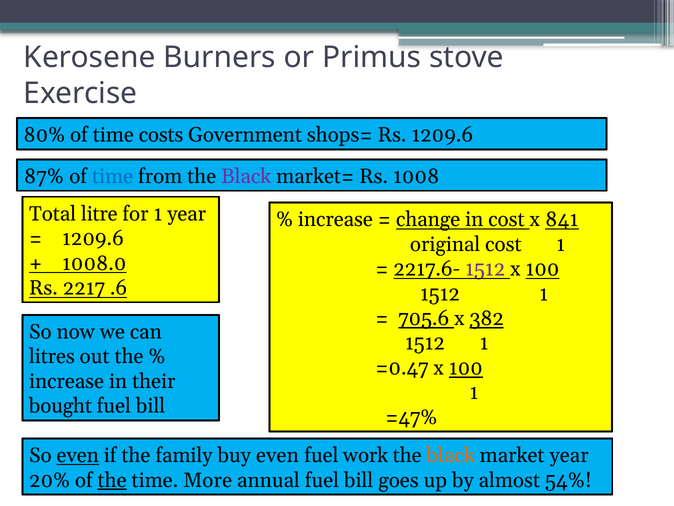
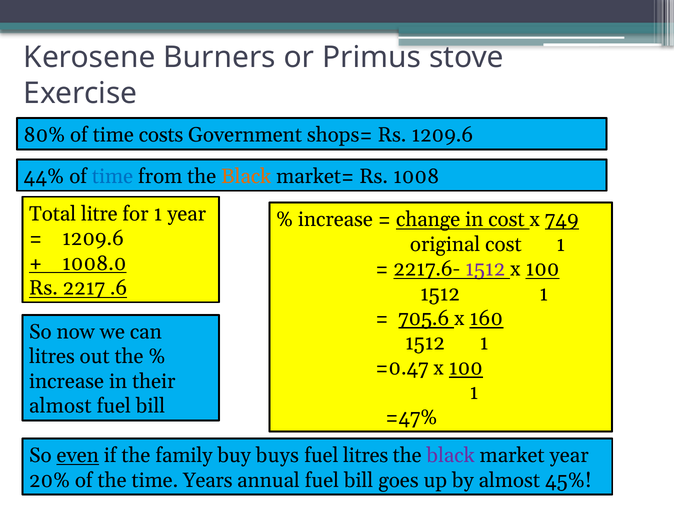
87%: 87% -> 44%
Black at (246, 176) colour: purple -> orange
841: 841 -> 749
382: 382 -> 160
bought at (60, 406): bought -> almost
buy even: even -> buys
fuel work: work -> litres
black at (451, 455) colour: orange -> purple
the at (112, 480) underline: present -> none
More: More -> Years
54%: 54% -> 45%
